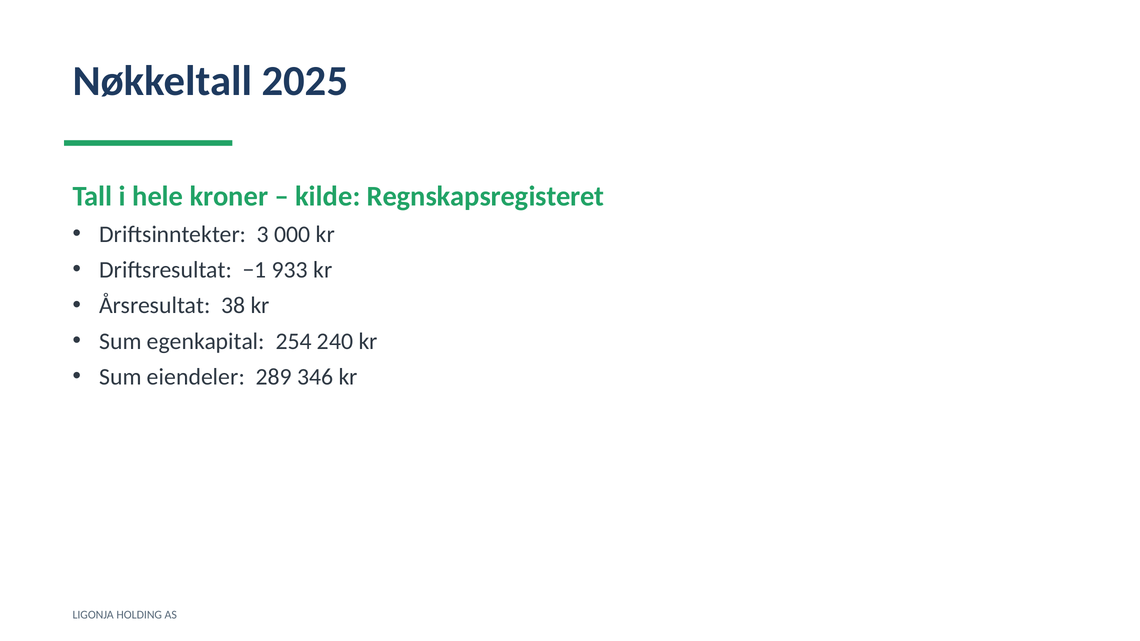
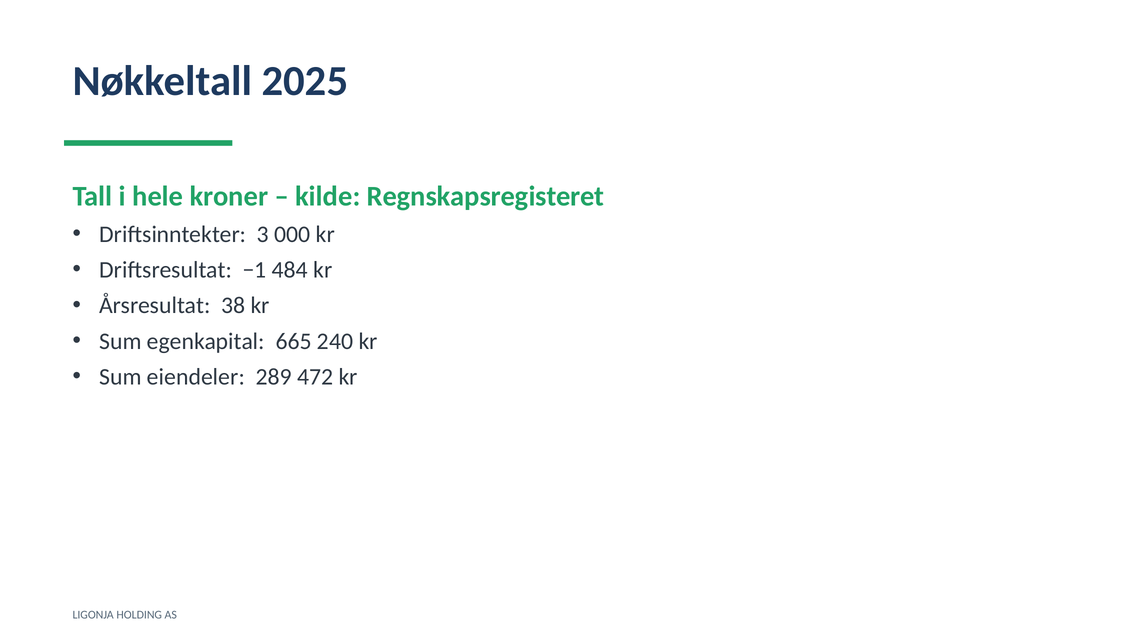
933: 933 -> 484
254: 254 -> 665
346: 346 -> 472
